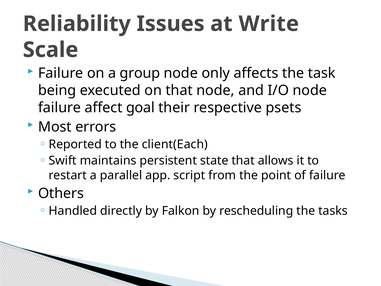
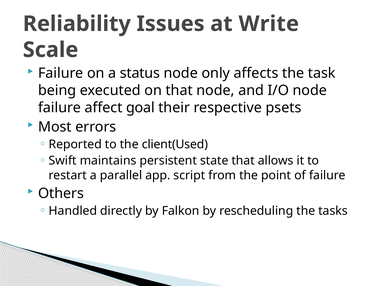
group: group -> status
client(Each: client(Each -> client(Used
